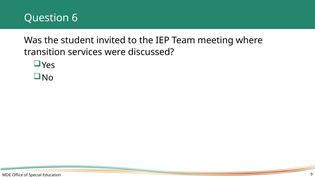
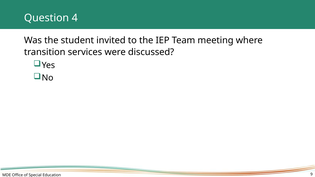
6: 6 -> 4
